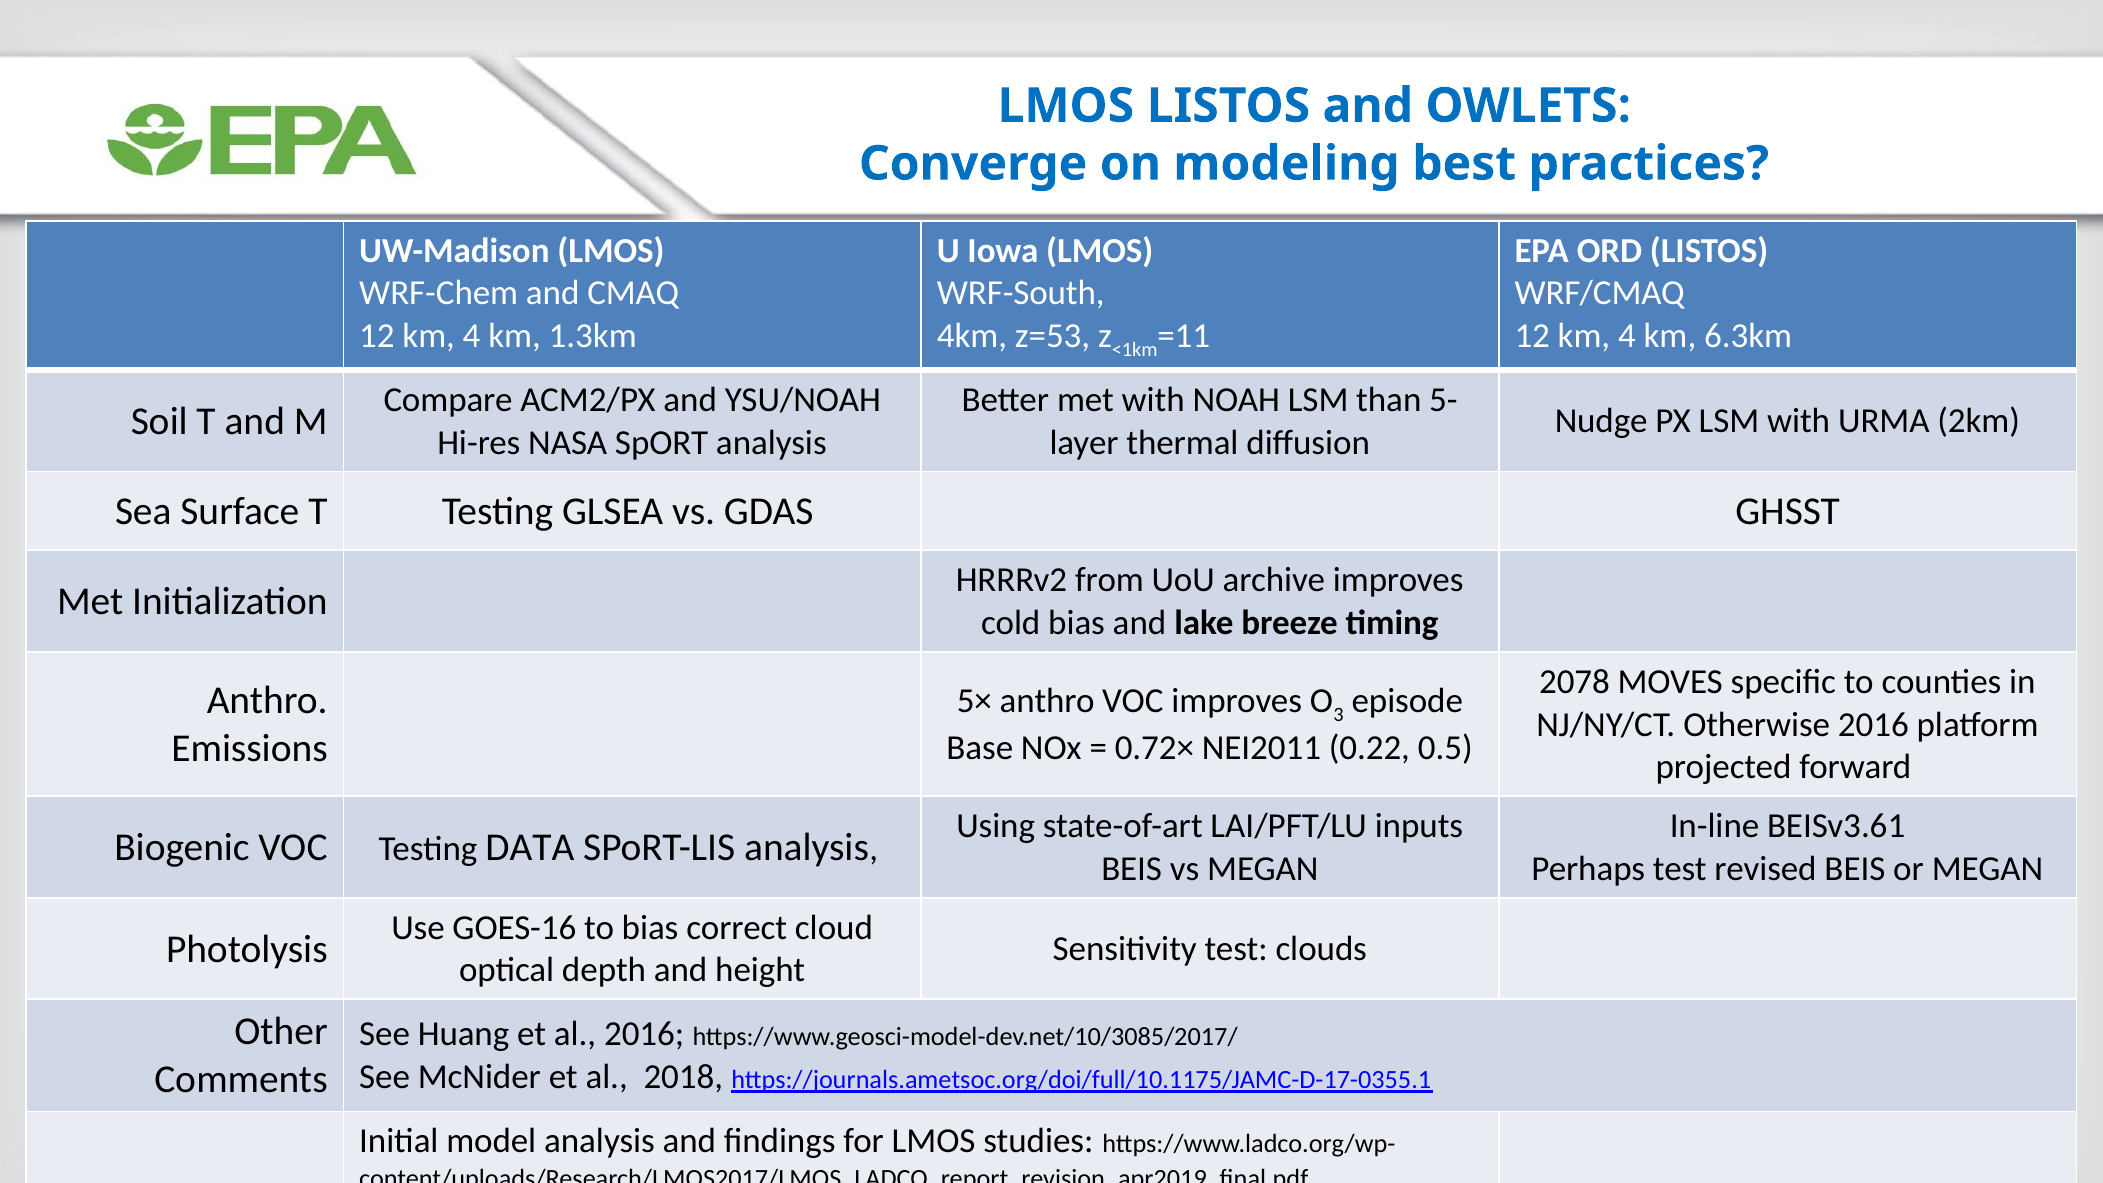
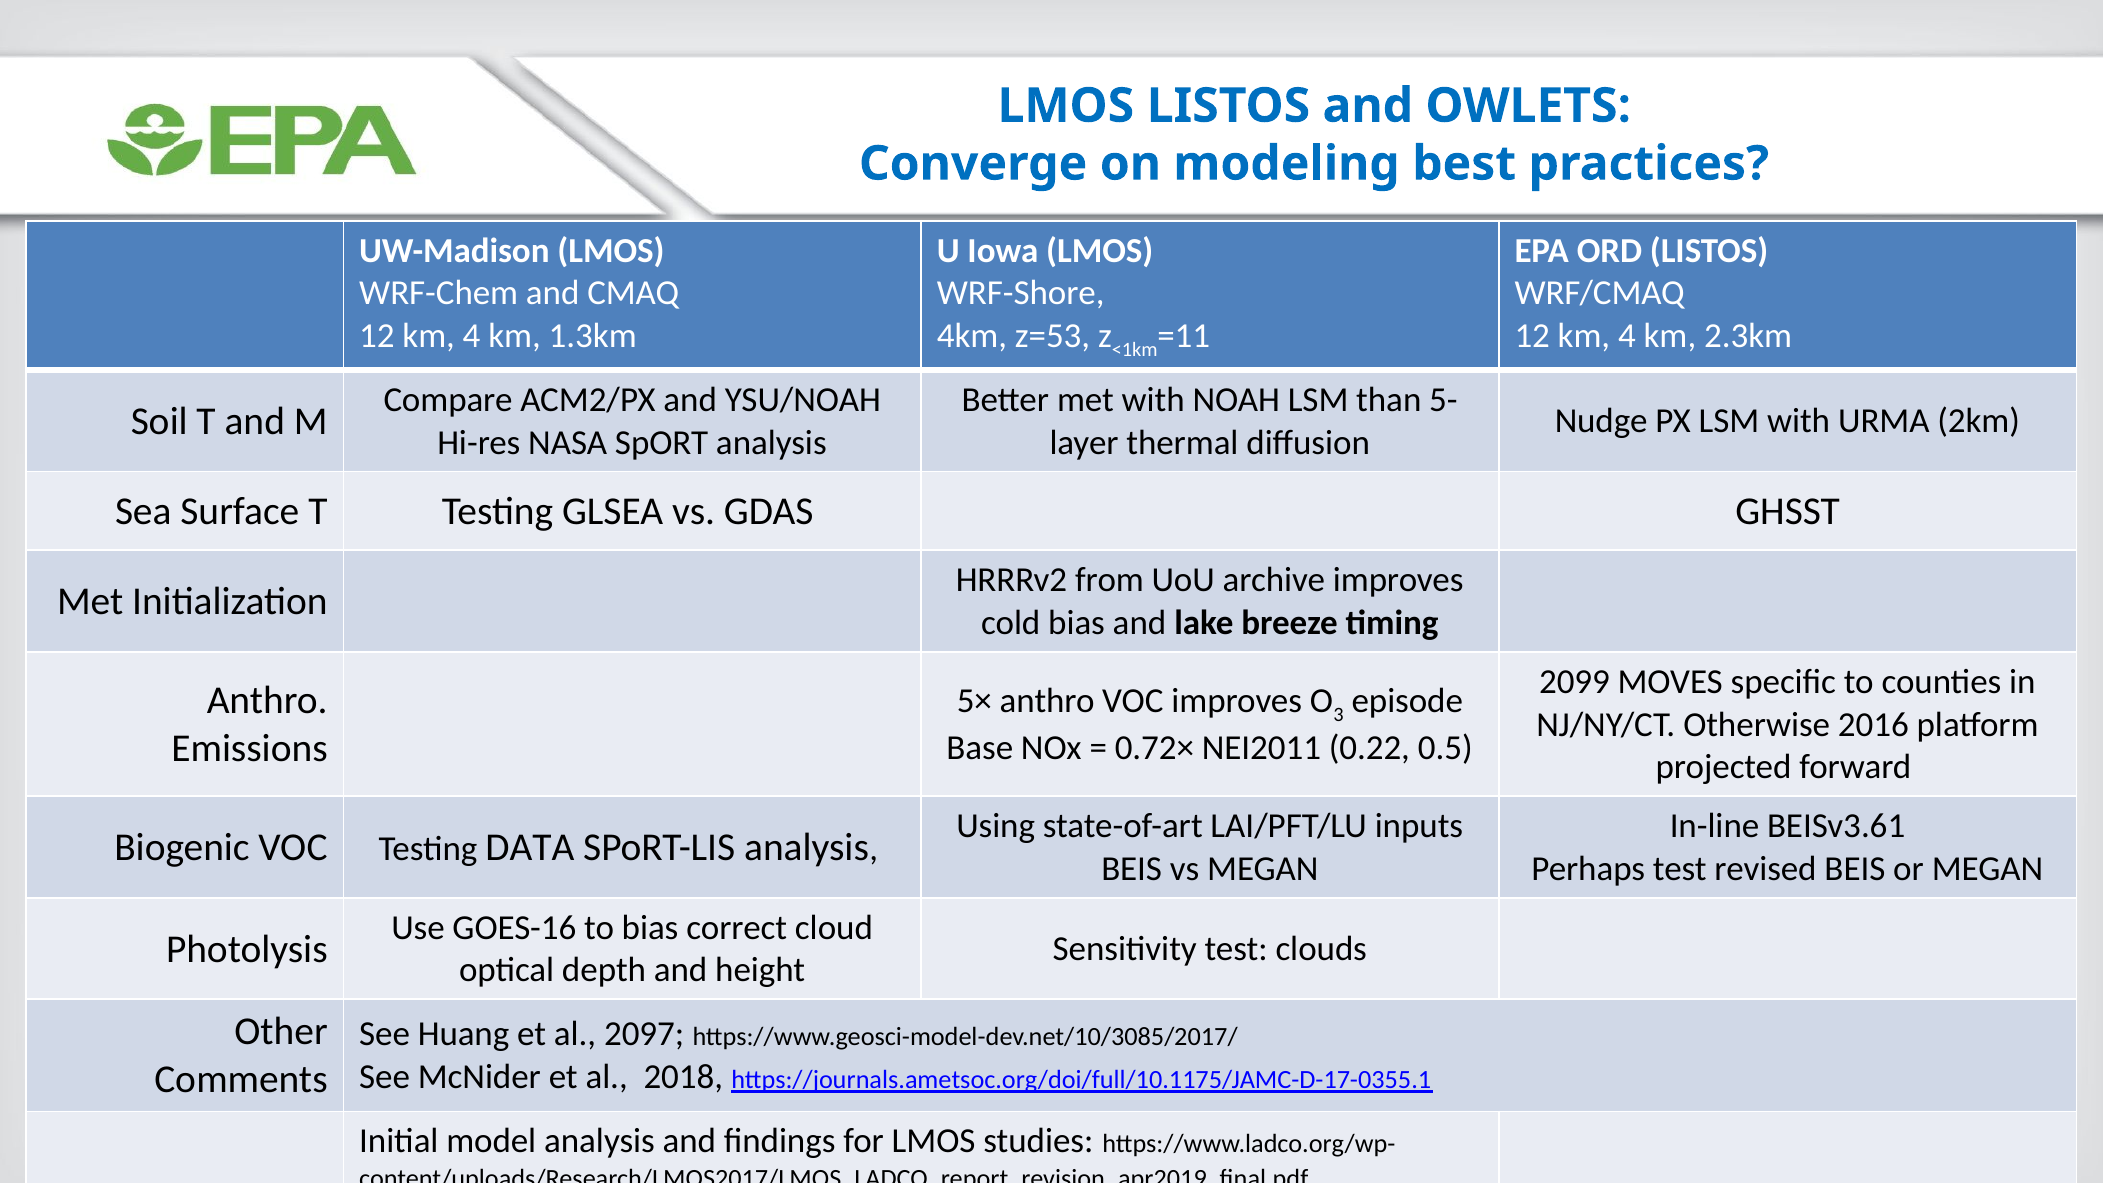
WRF-South: WRF-South -> WRF-Shore
6.3km: 6.3km -> 2.3km
2078: 2078 -> 2099
al 2016: 2016 -> 2097
